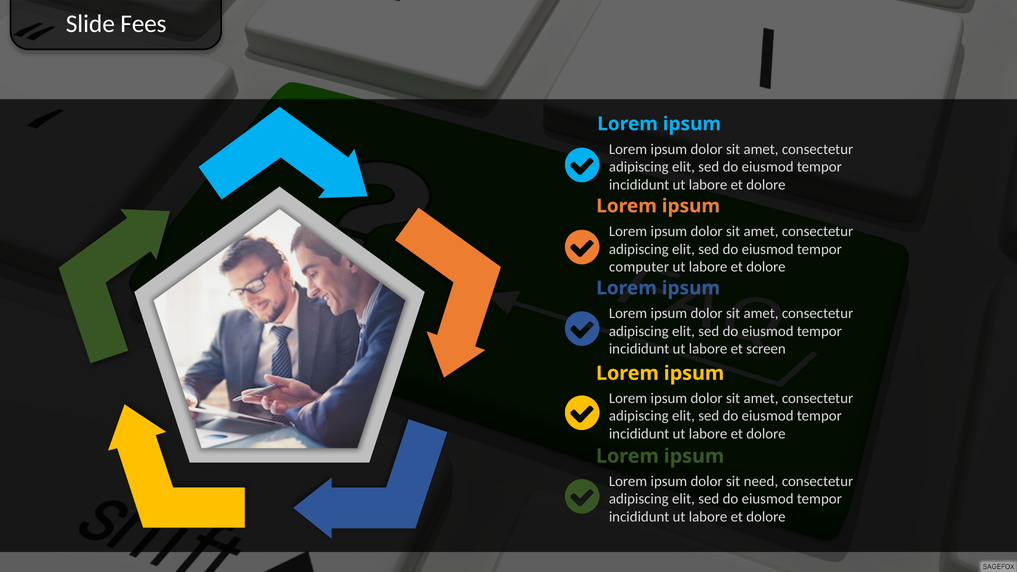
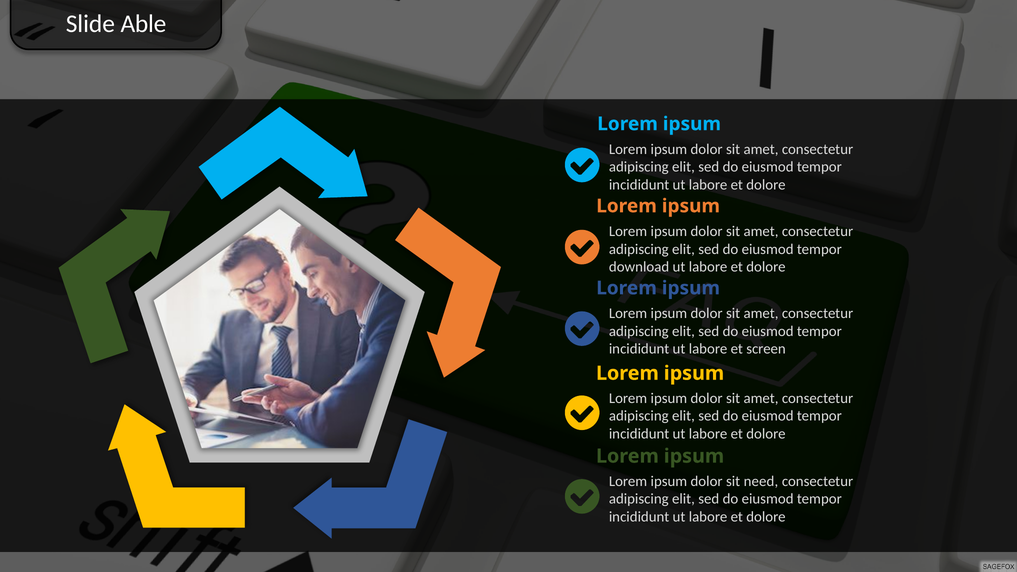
Fees: Fees -> Able
computer: computer -> download
